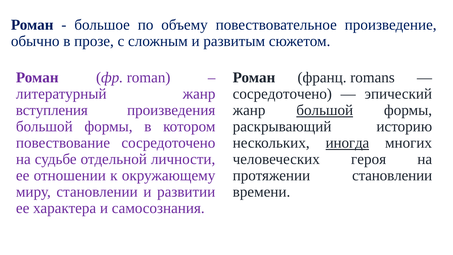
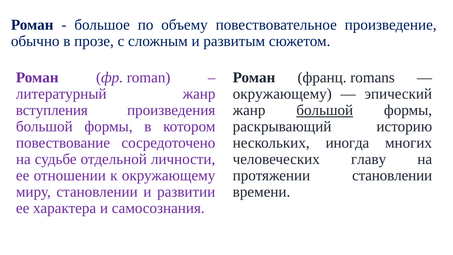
сосредоточено at (282, 94): сосредоточено -> окружающему
иногда underline: present -> none
героя: героя -> главу
